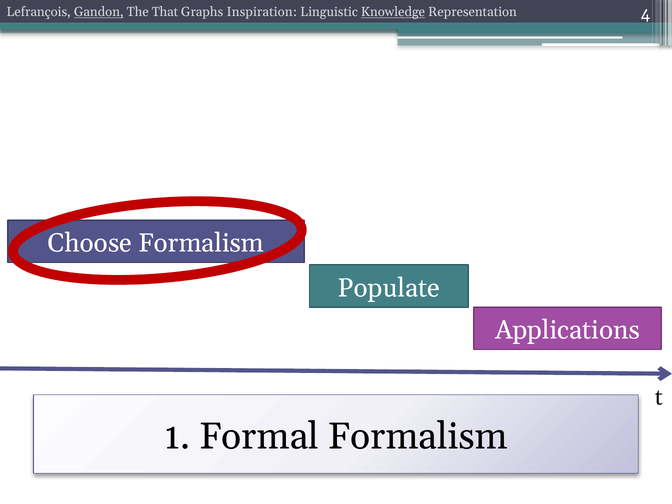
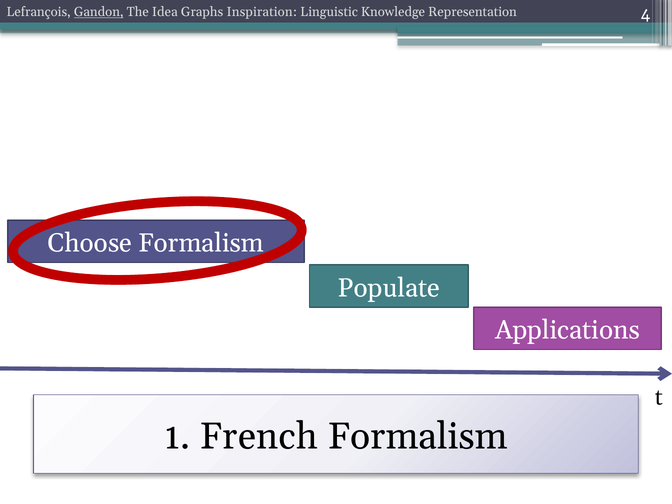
That: That -> Idea
Knowledge underline: present -> none
Formal: Formal -> French
